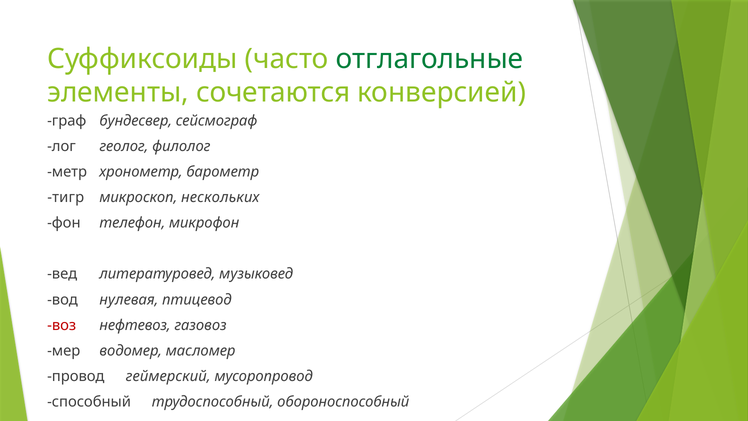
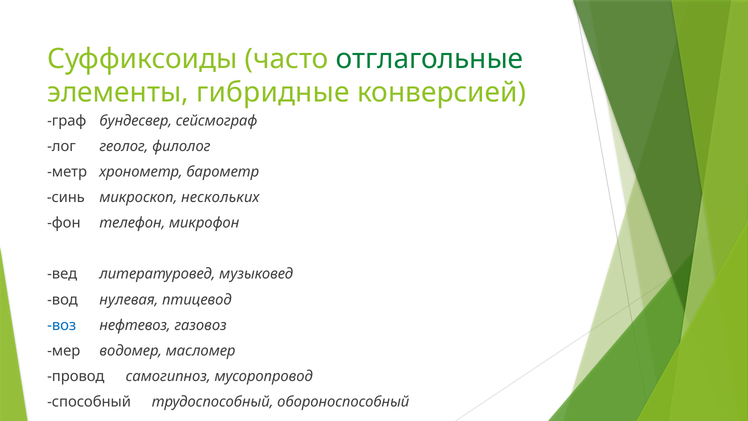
сочетаются: сочетаются -> гибридные
тигр: тигр -> синь
воз colour: red -> blue
геймерский: геймерский -> самогипноз
